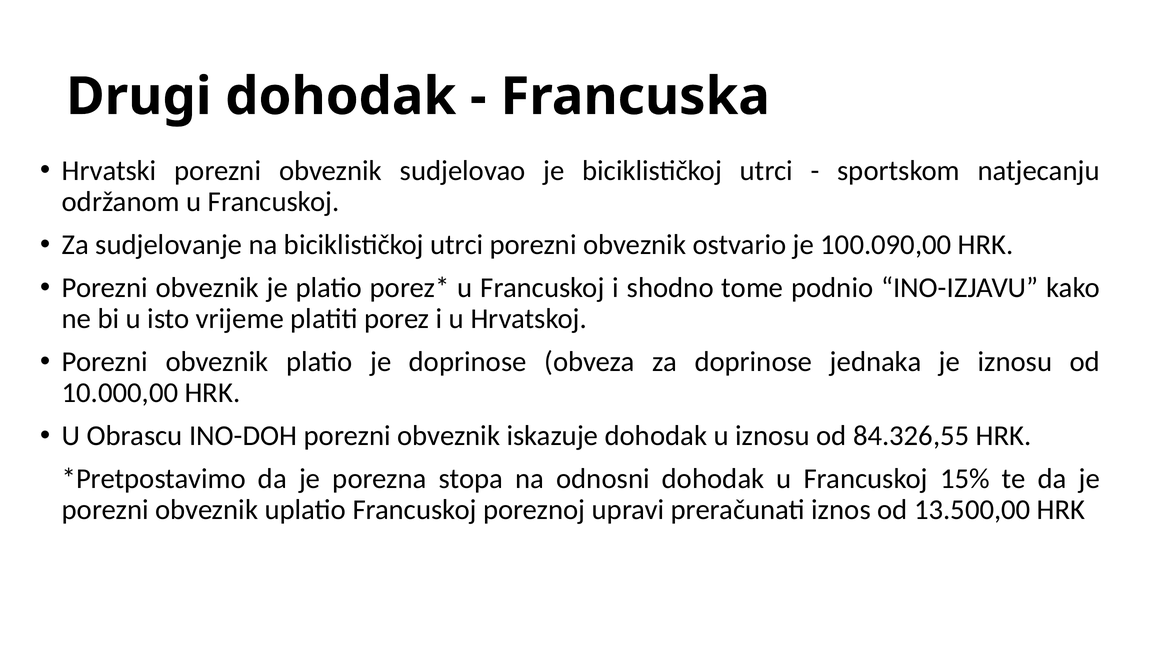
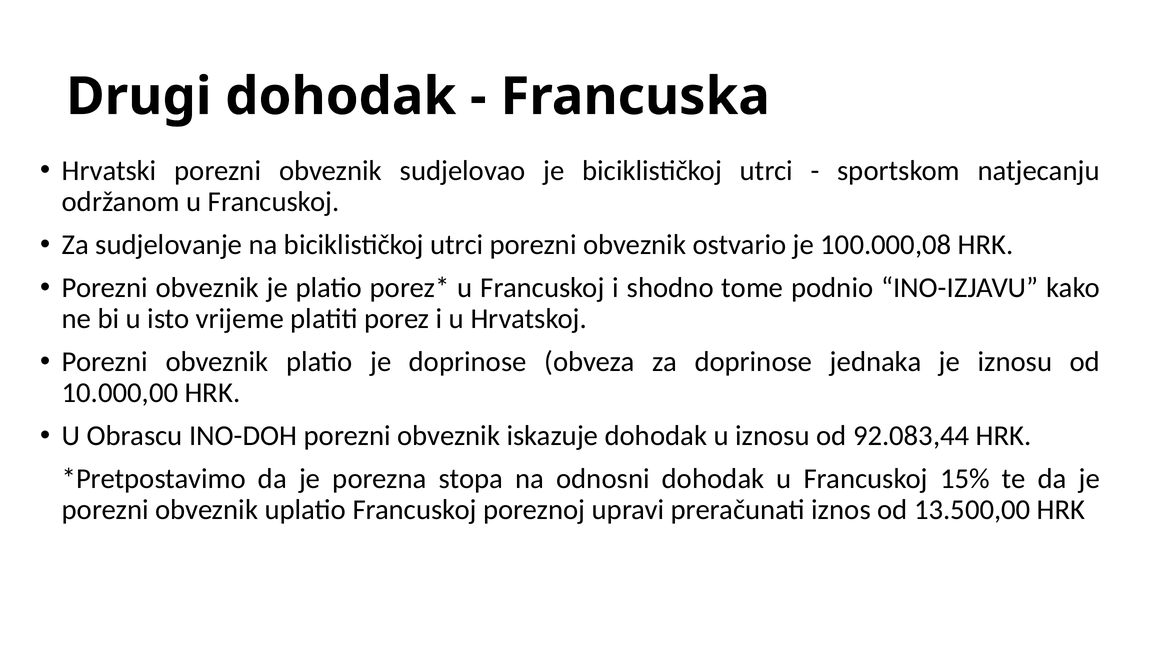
100.090,00: 100.090,00 -> 100.000,08
84.326,55: 84.326,55 -> 92.083,44
